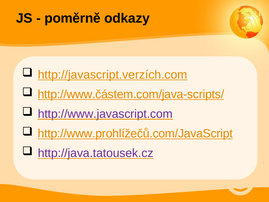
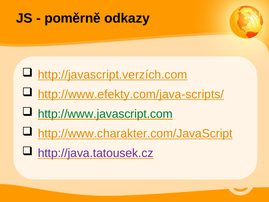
http://www.částem.com/java-scripts/: http://www.částem.com/java-scripts/ -> http://www.efekty.com/java-scripts/
http://www.javascript.com colour: purple -> green
http://www.prohlížečů.com/JavaScript: http://www.prohlížečů.com/JavaScript -> http://www.charakter.com/JavaScript
